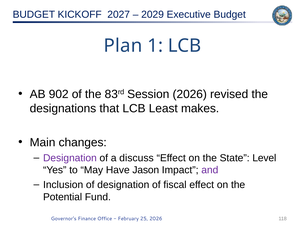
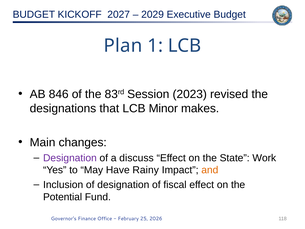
902: 902 -> 846
Session 2026: 2026 -> 2023
Least: Least -> Minor
Level: Level -> Work
Jason: Jason -> Rainy
and colour: purple -> orange
